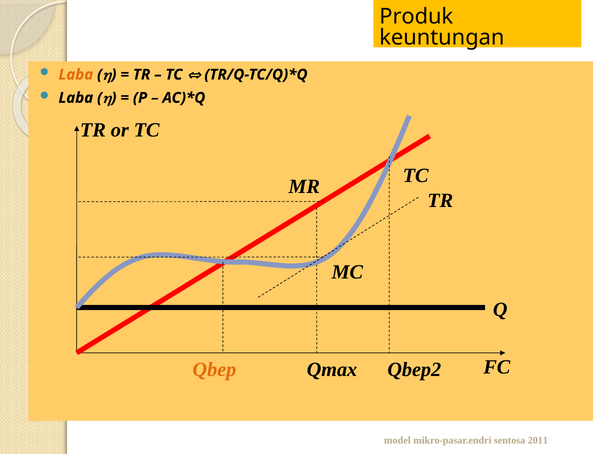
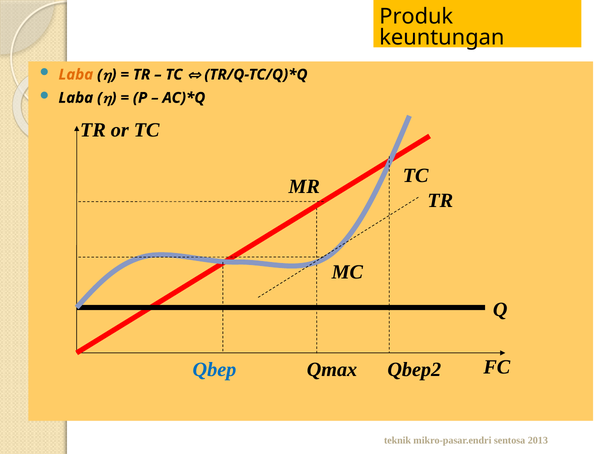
Qbep colour: orange -> blue
model: model -> teknik
2011: 2011 -> 2013
